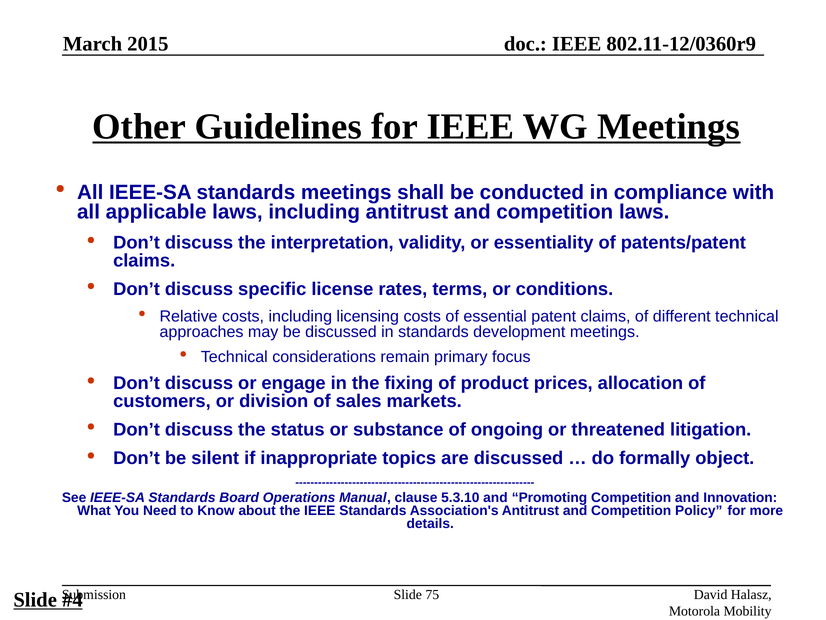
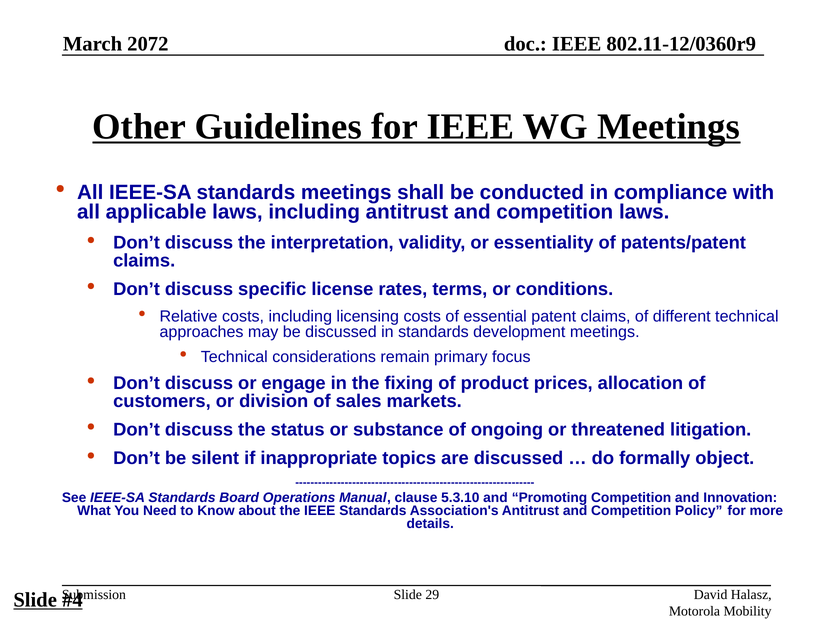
2015: 2015 -> 2072
75: 75 -> 29
